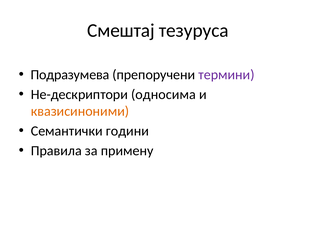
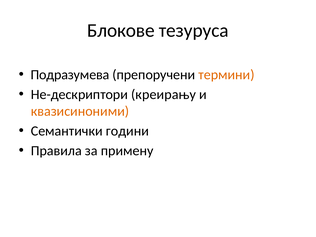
Смештај: Смештај -> Блокове
термини colour: purple -> orange
односима: односима -> креирању
